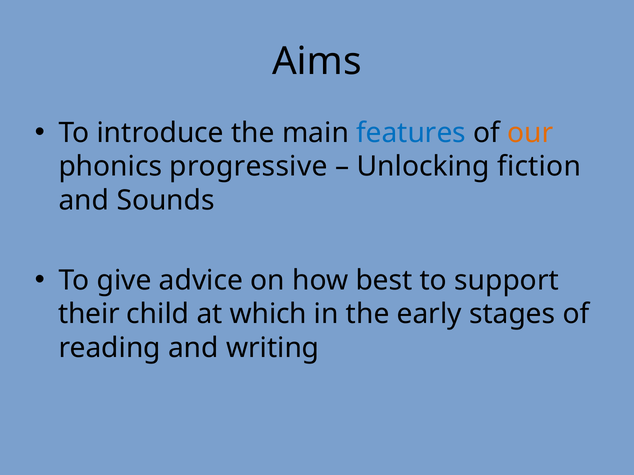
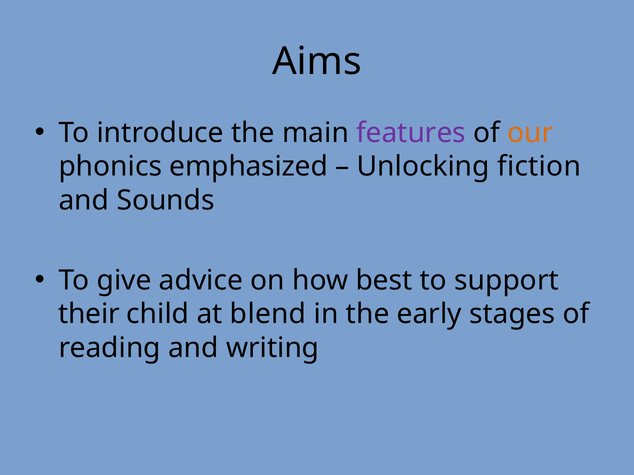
features colour: blue -> purple
progressive: progressive -> emphasized
which: which -> blend
